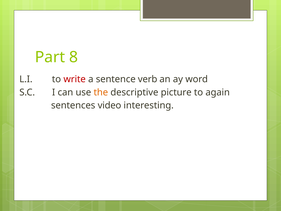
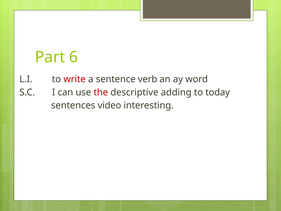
8: 8 -> 6
the colour: orange -> red
picture: picture -> adding
again: again -> today
